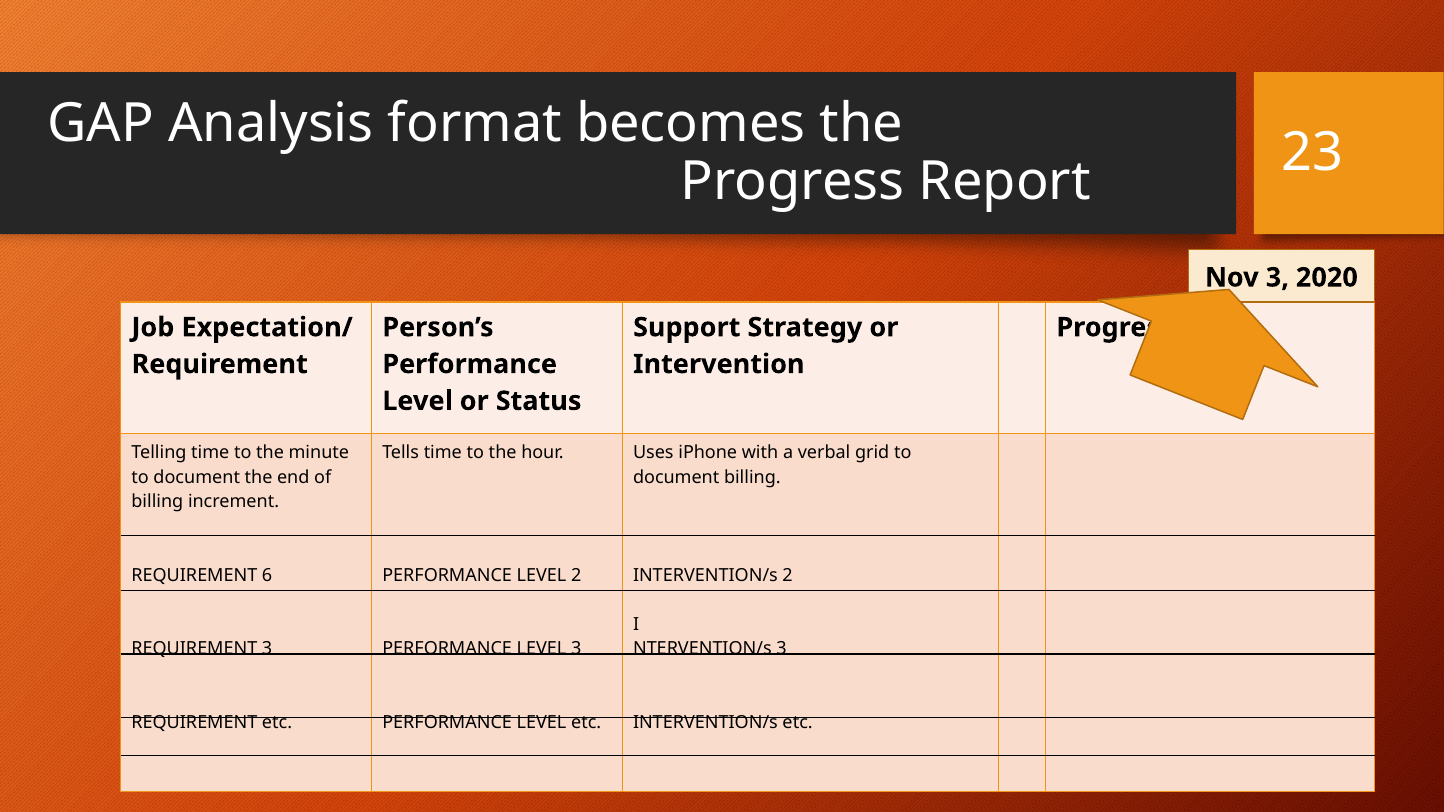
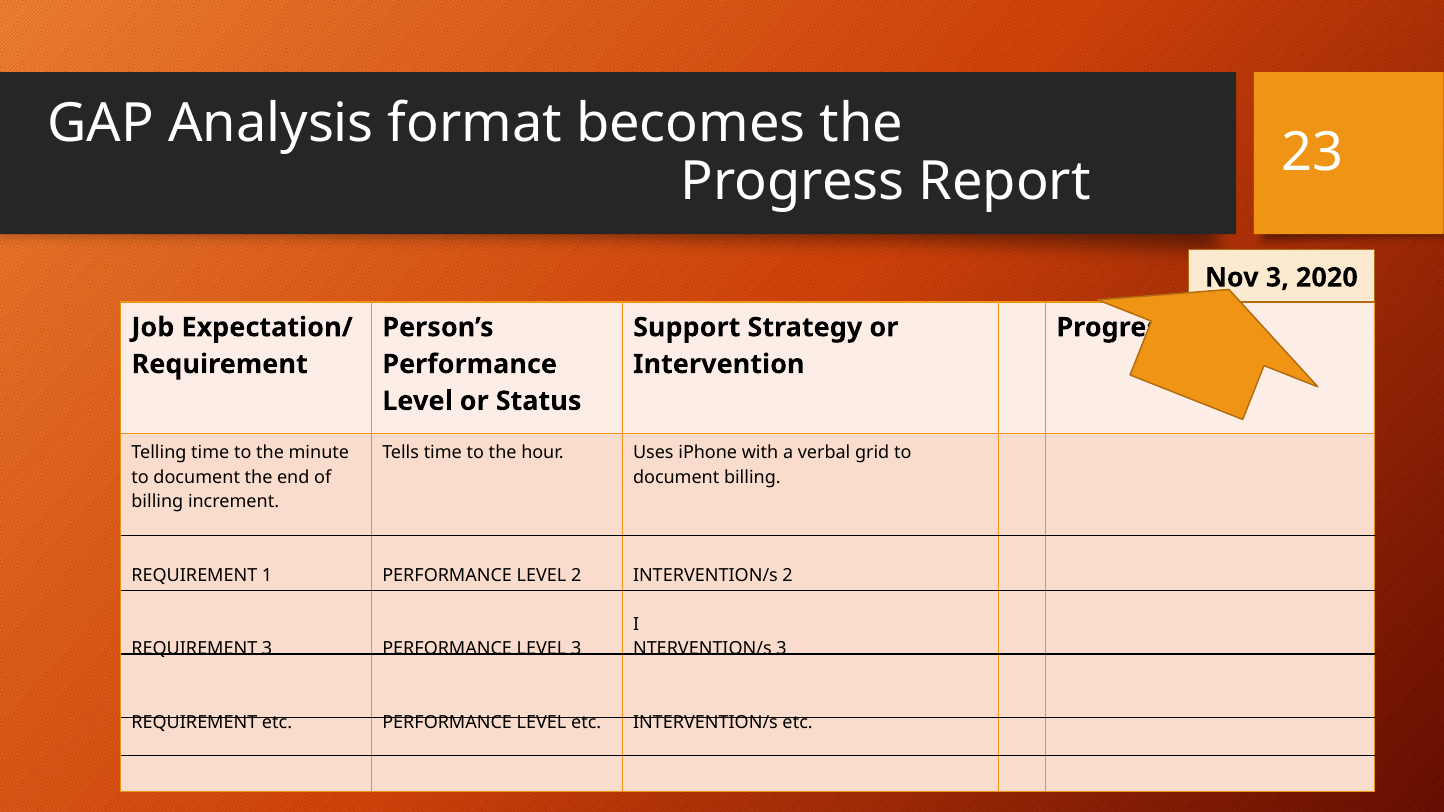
6: 6 -> 1
